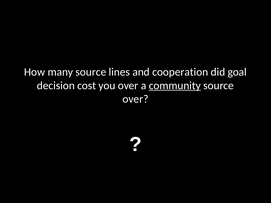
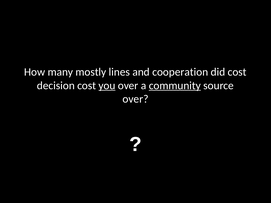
many source: source -> mostly
did goal: goal -> cost
you underline: none -> present
